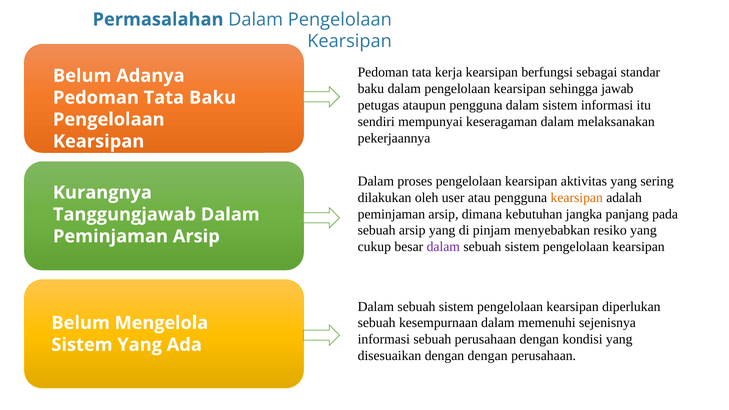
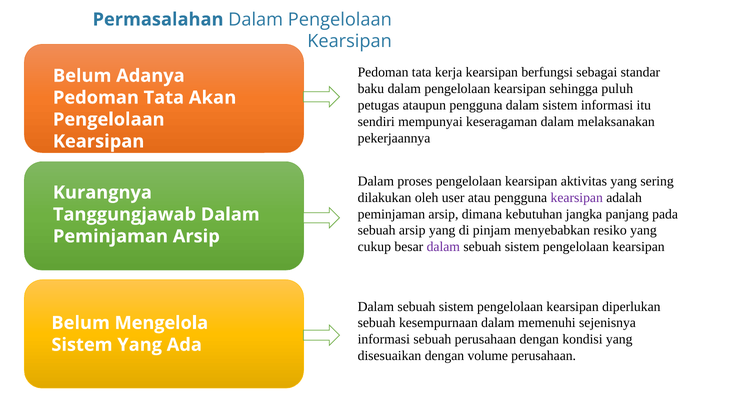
jawab: jawab -> puluh
Tata Baku: Baku -> Akan
kearsipan at (577, 198) colour: orange -> purple
dengan dengan: dengan -> volume
